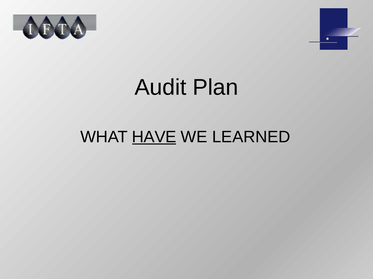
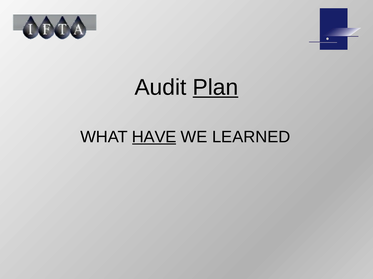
Plan underline: none -> present
